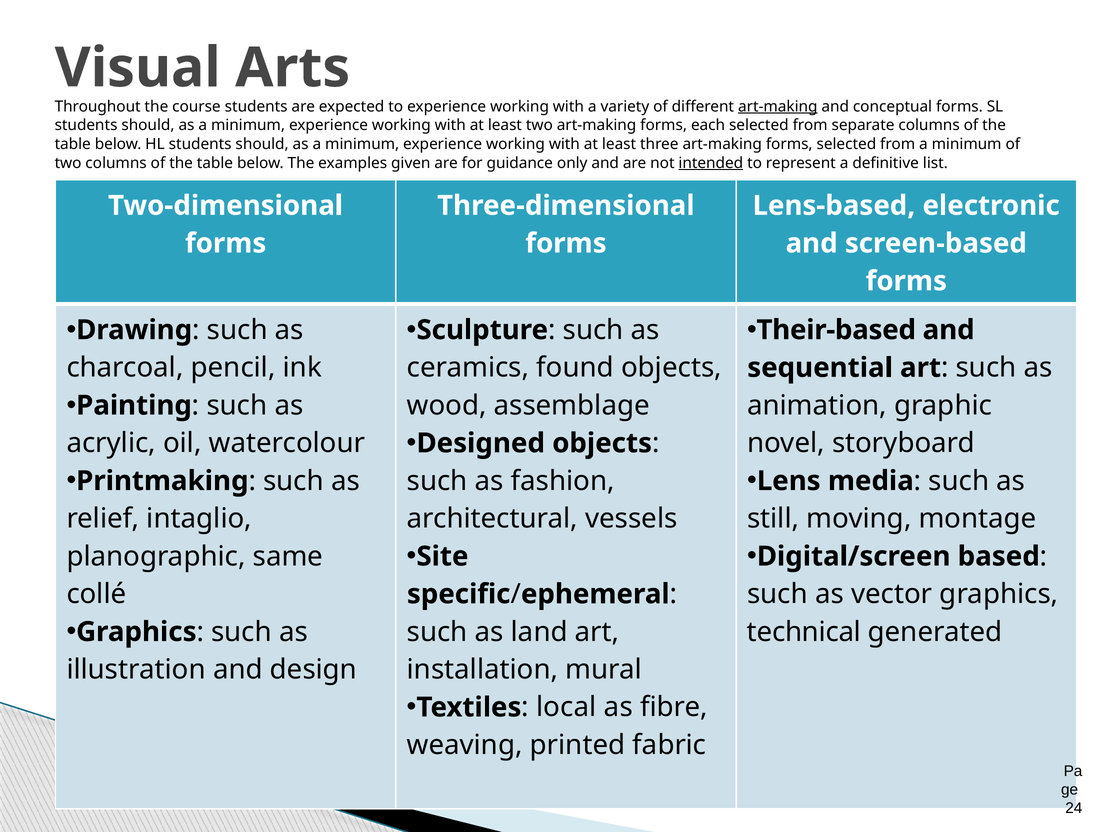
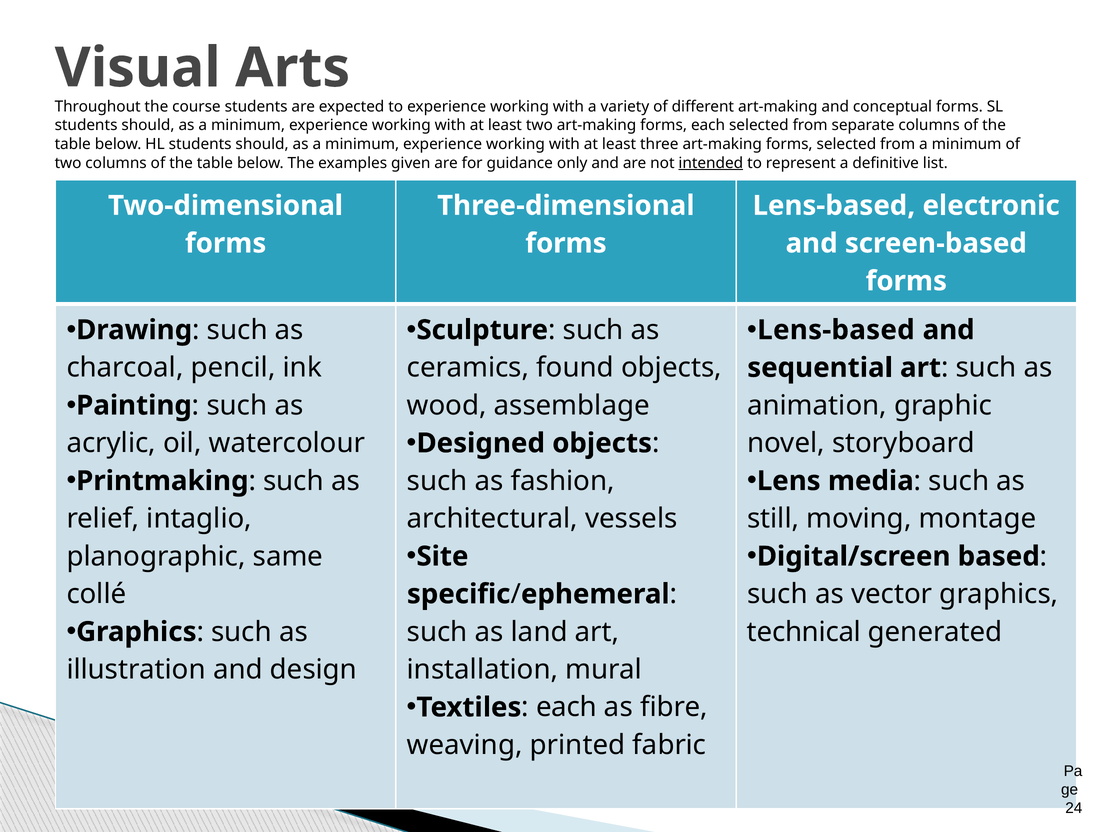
art-making at (778, 106) underline: present -> none
Their-based at (836, 330): Their-based -> Lens-based
local at (566, 707): local -> each
